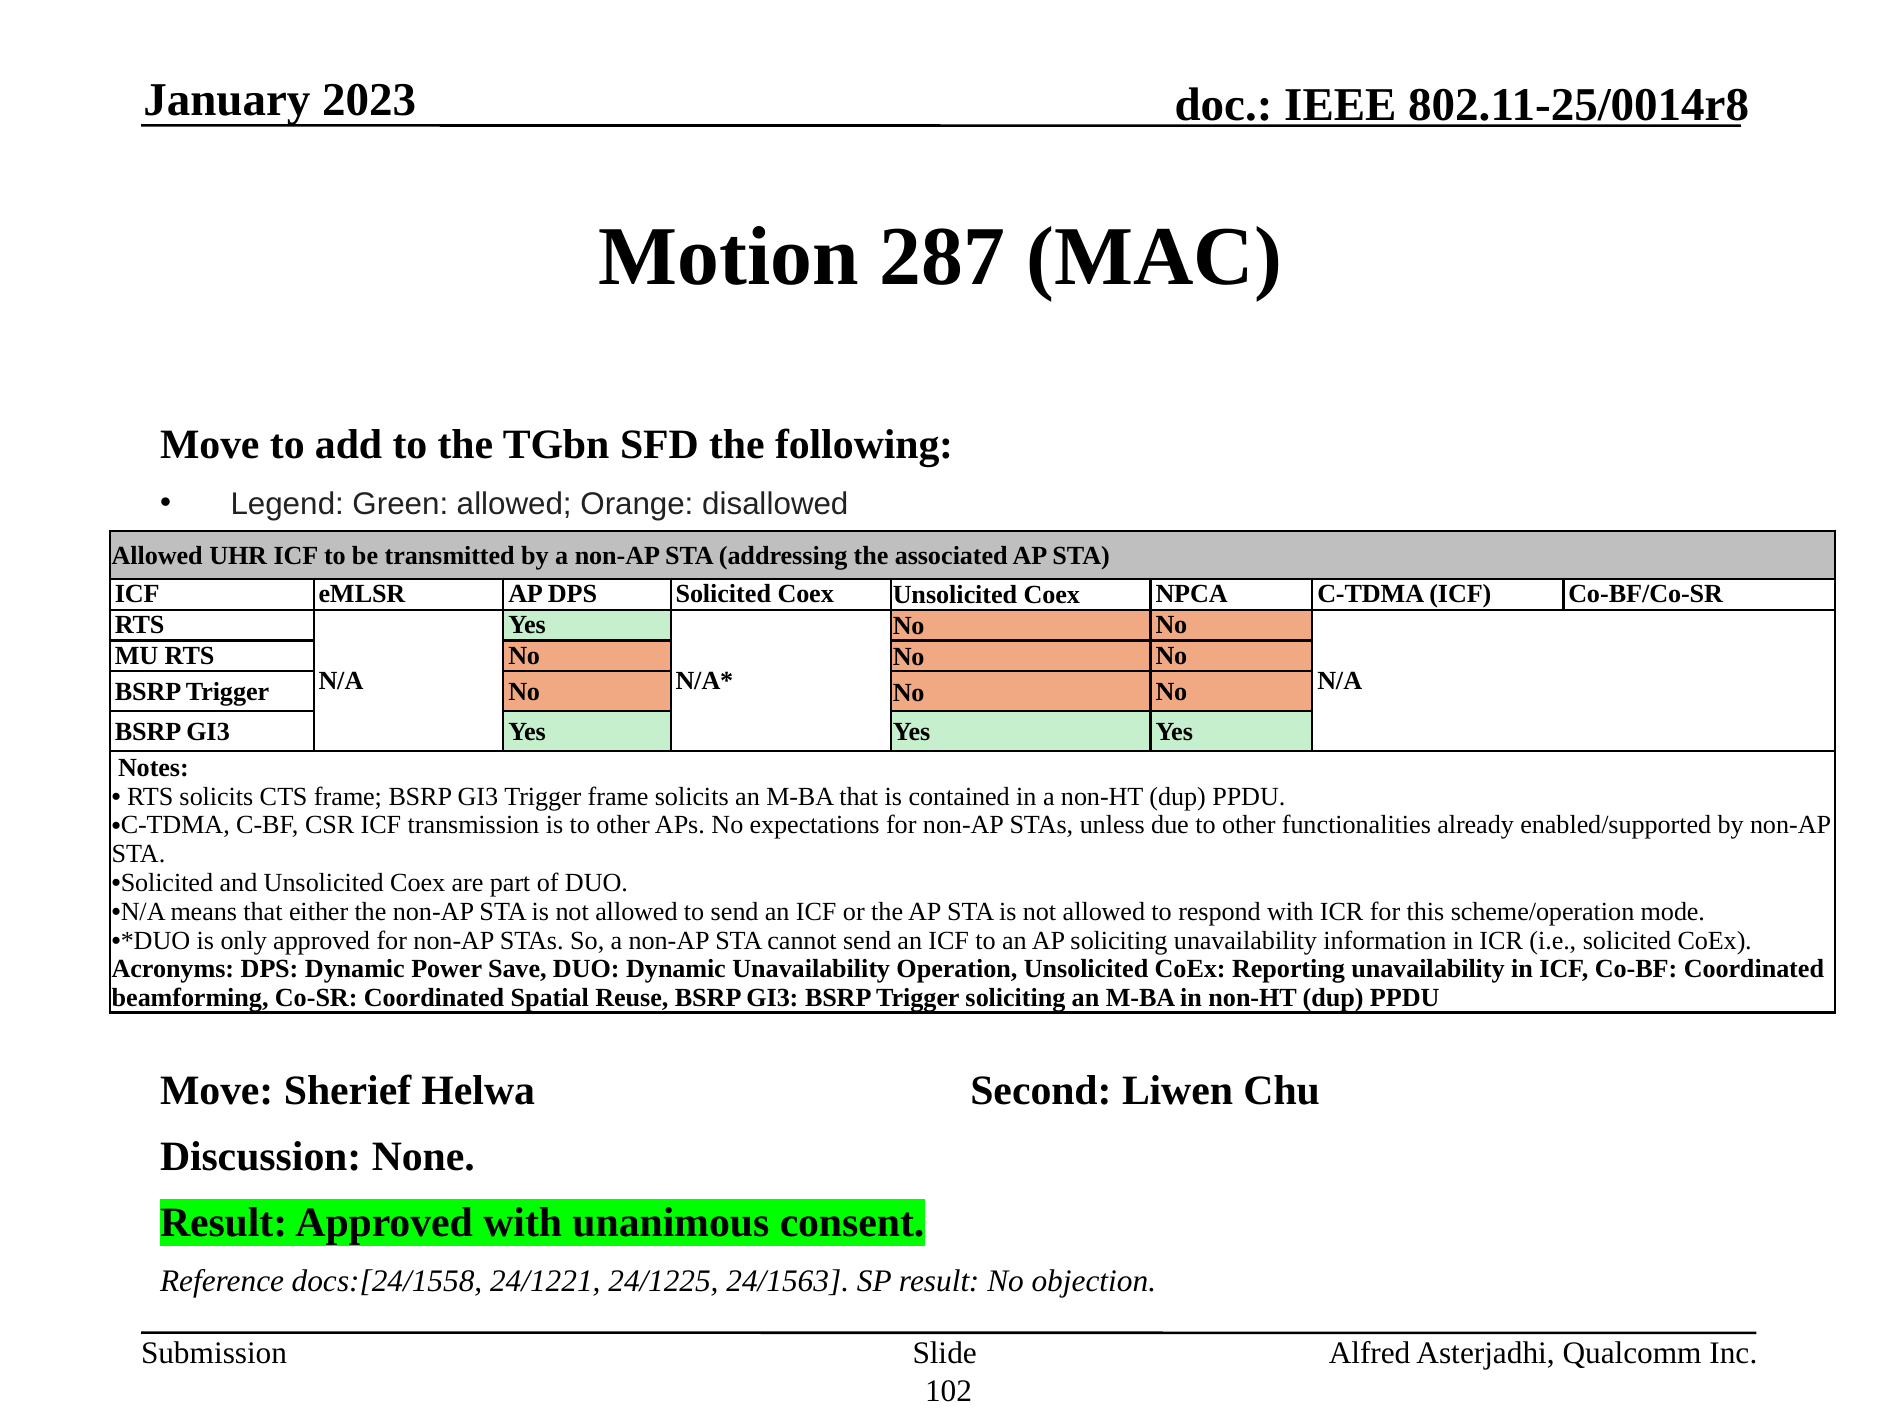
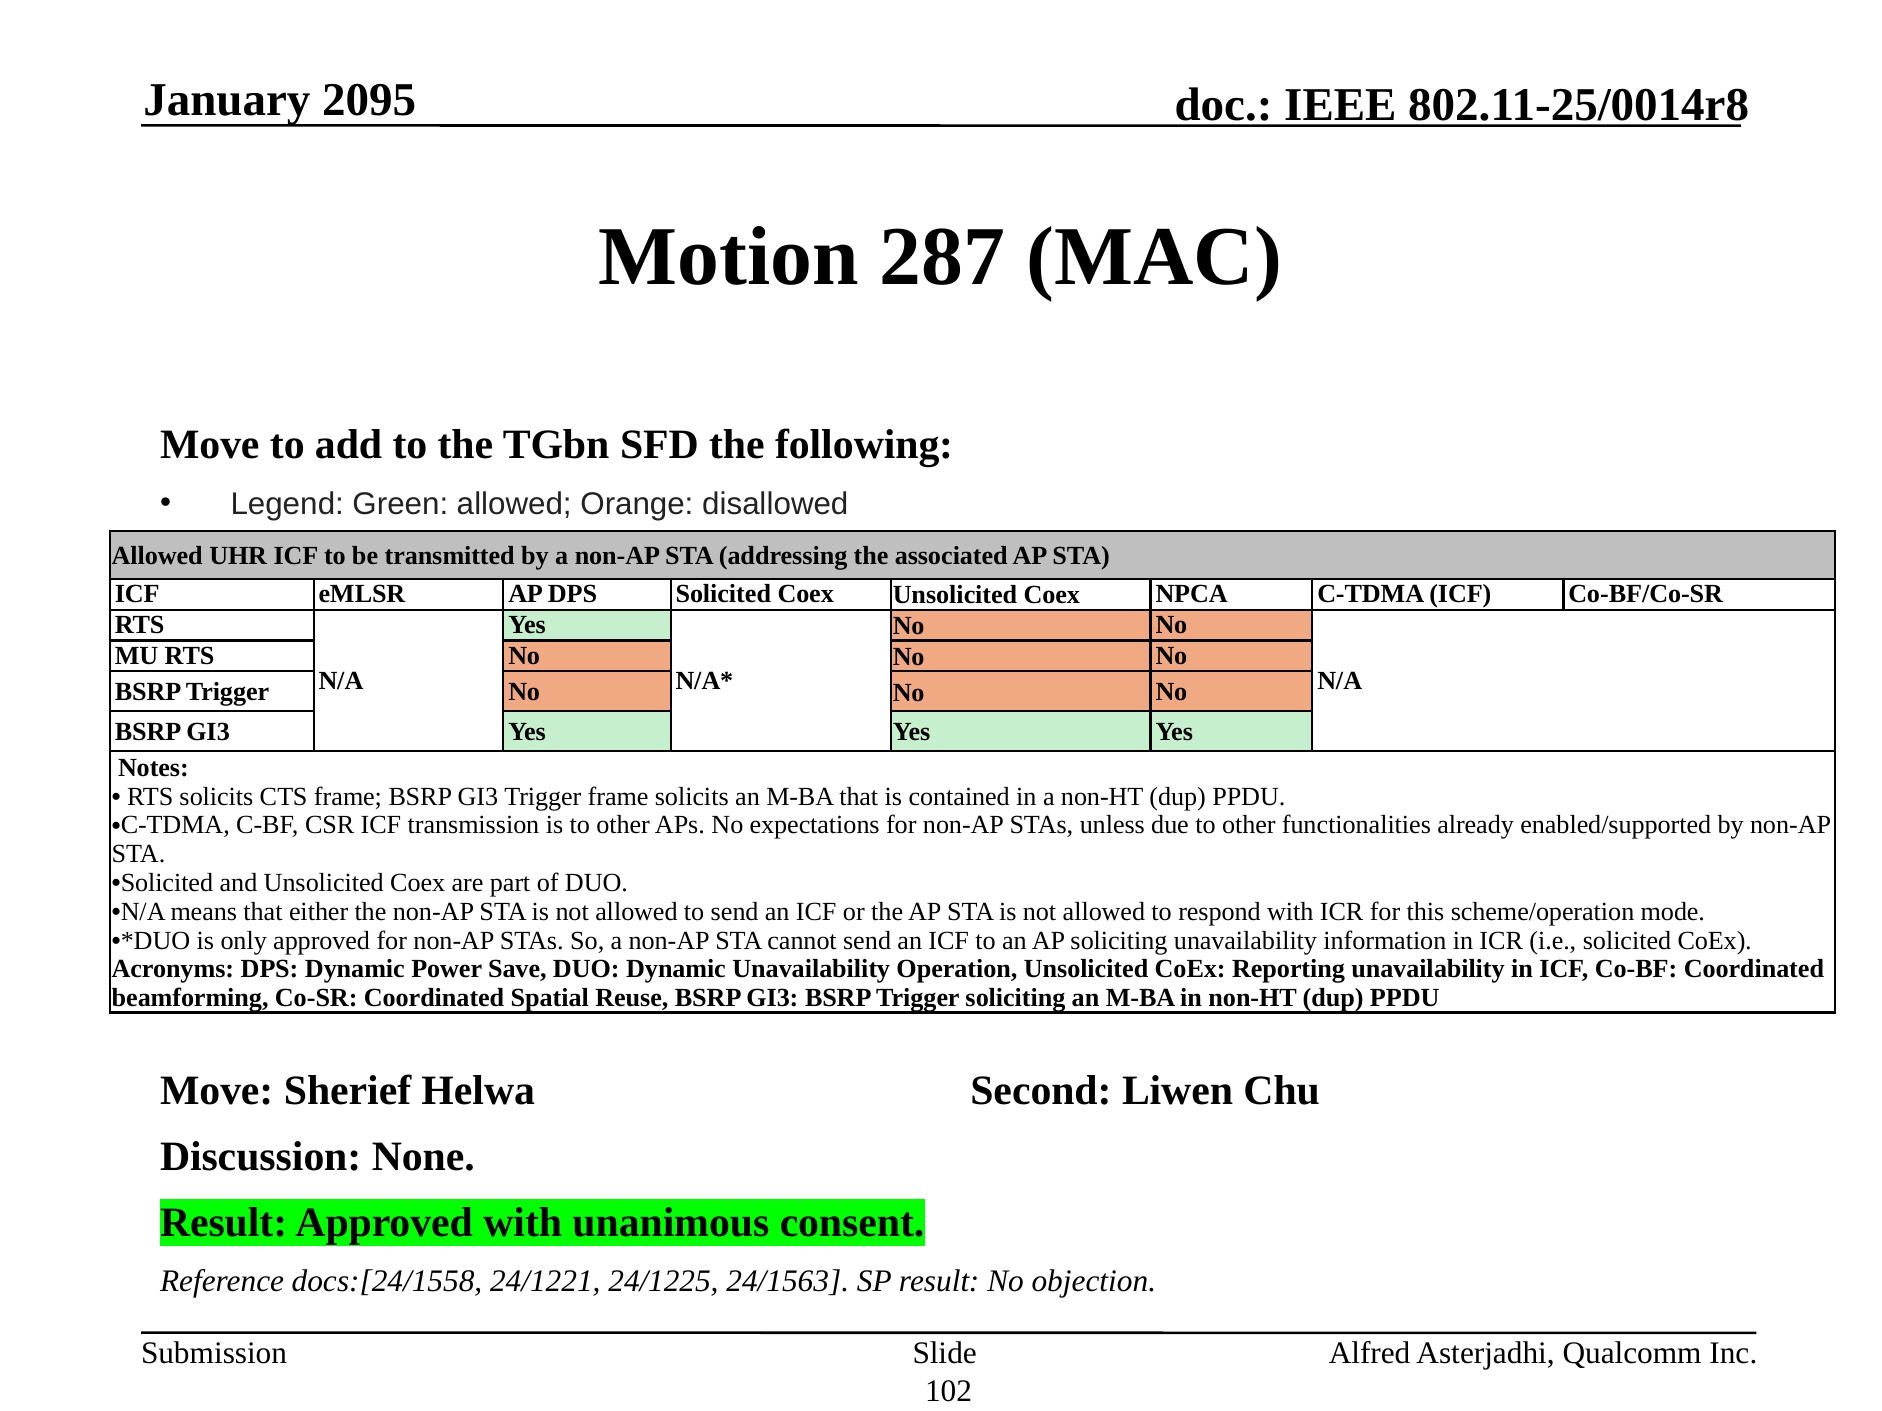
2023: 2023 -> 2095
